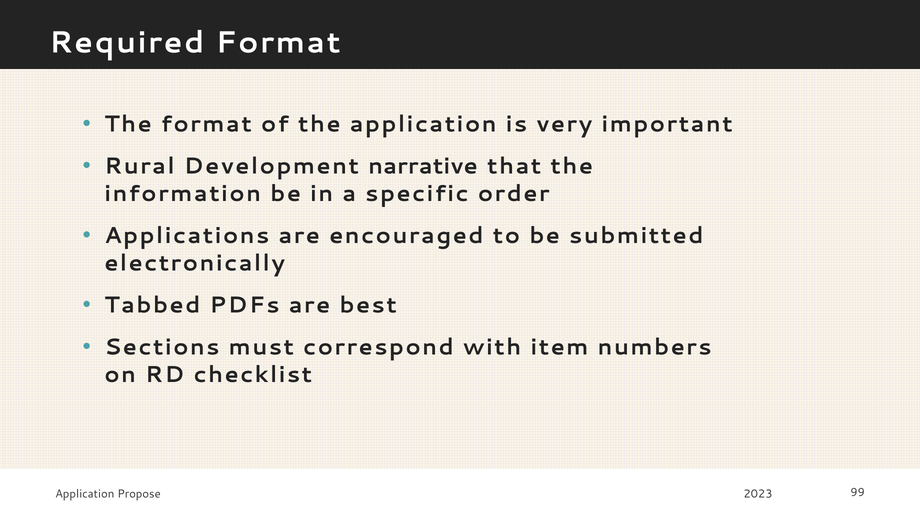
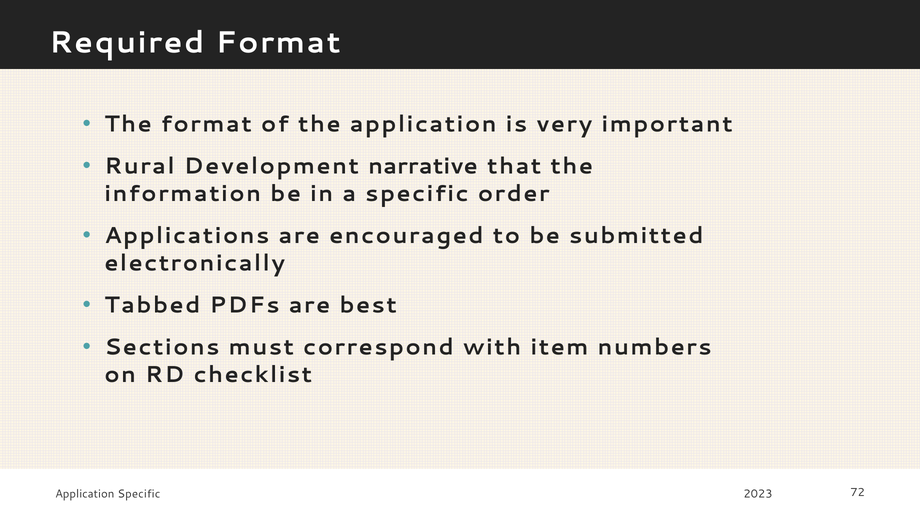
Application Propose: Propose -> Specific
99: 99 -> 72
